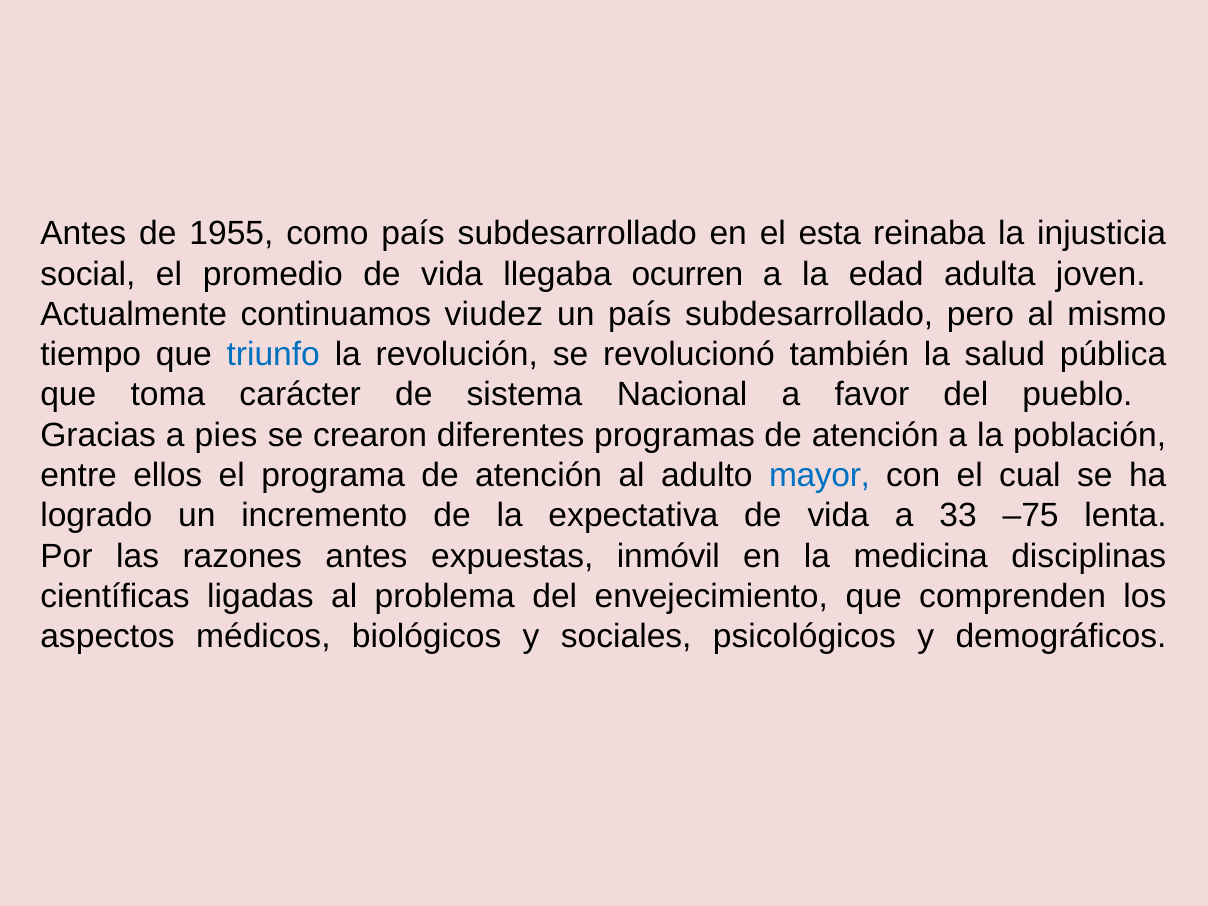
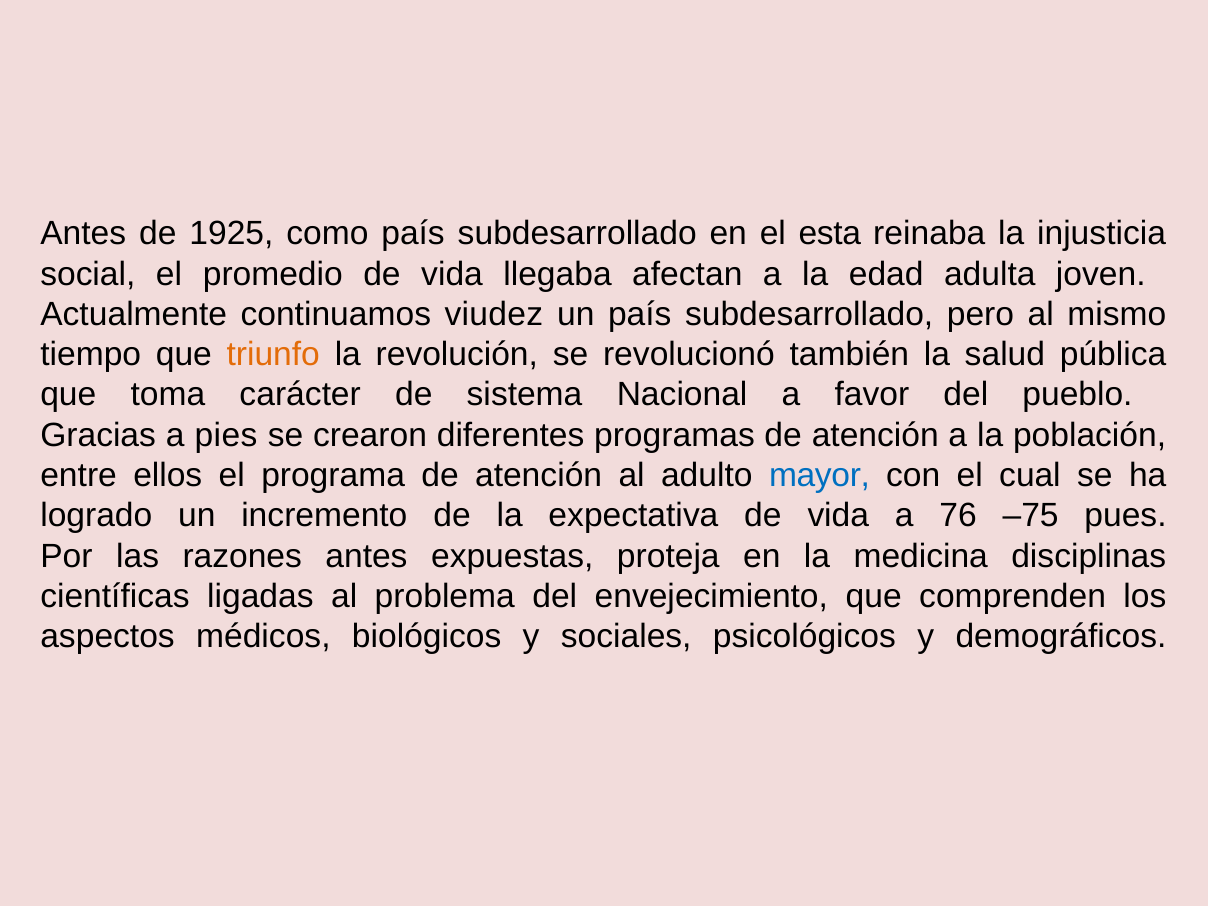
1955: 1955 -> 1925
ocurren: ocurren -> afectan
triunfo colour: blue -> orange
33: 33 -> 76
lenta: lenta -> pues
inmóvil: inmóvil -> proteja
